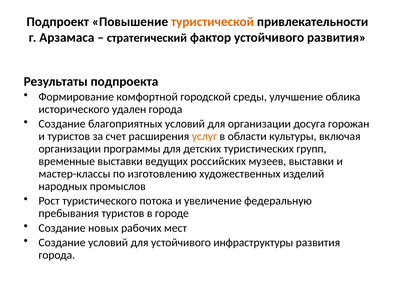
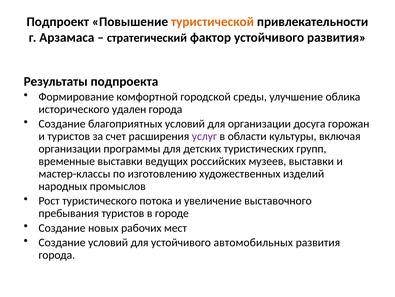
услуг colour: orange -> purple
федеральную: федеральную -> выставочного
инфраструктуры: инфраструктуры -> автомобильных
